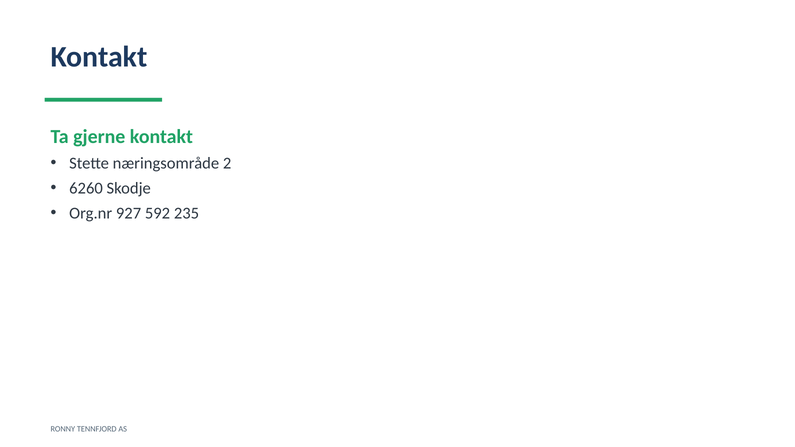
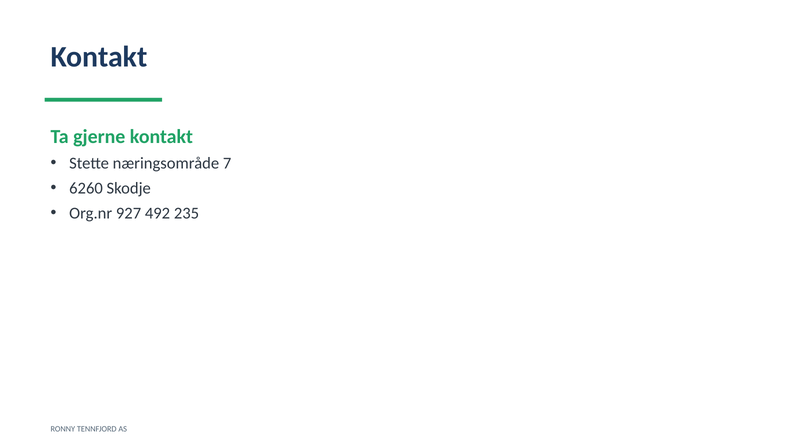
2: 2 -> 7
592: 592 -> 492
